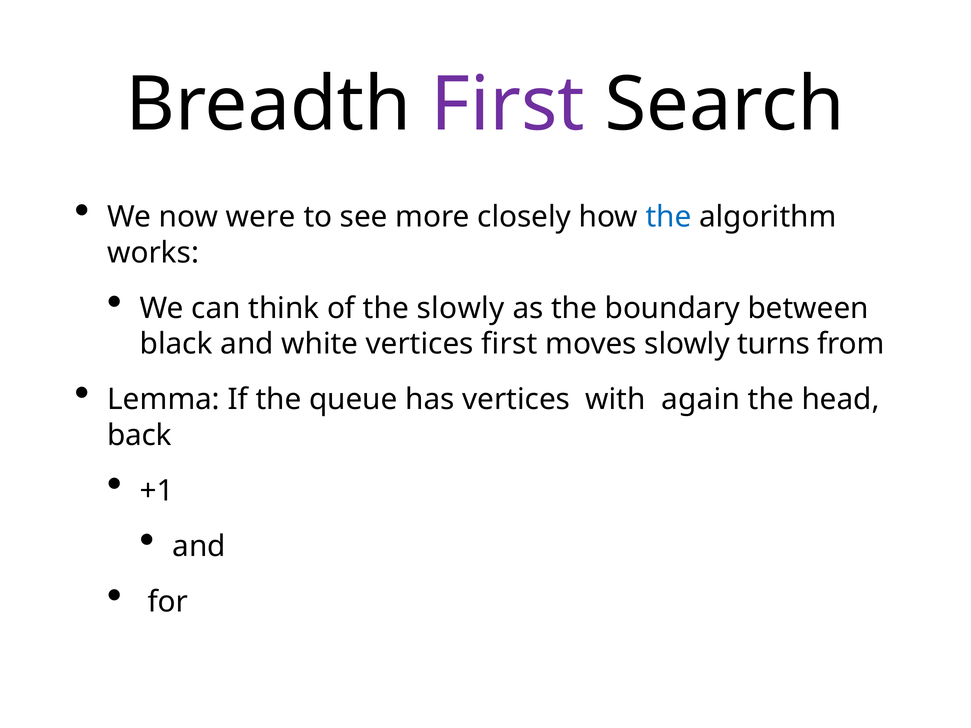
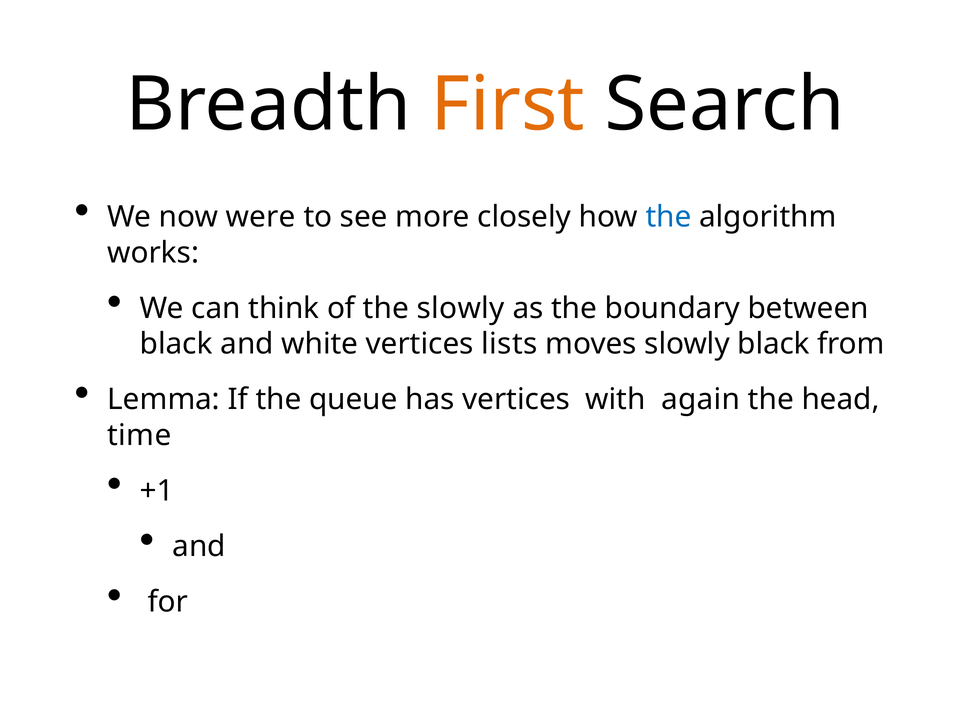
First at (508, 105) colour: purple -> orange
vertices first: first -> lists
slowly turns: turns -> black
back: back -> time
